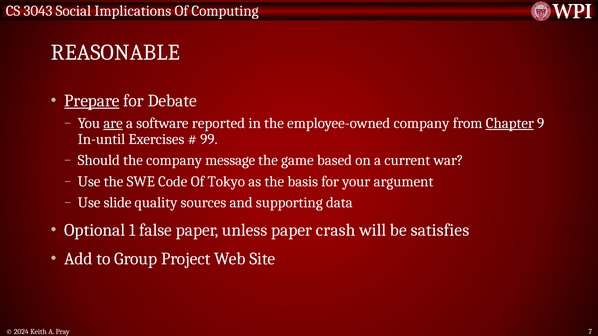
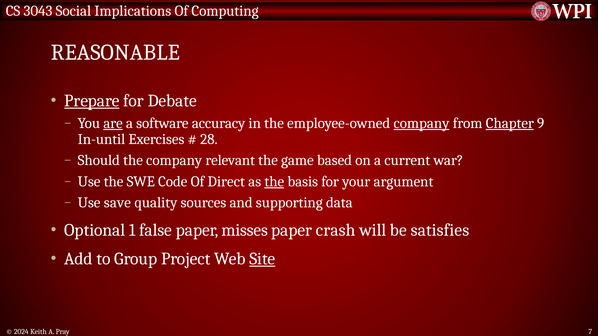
reported: reported -> accuracy
company at (421, 123) underline: none -> present
99: 99 -> 28
message: message -> relevant
Tokyo: Tokyo -> Direct
the at (274, 182) underline: none -> present
slide: slide -> save
unless: unless -> misses
Site underline: none -> present
